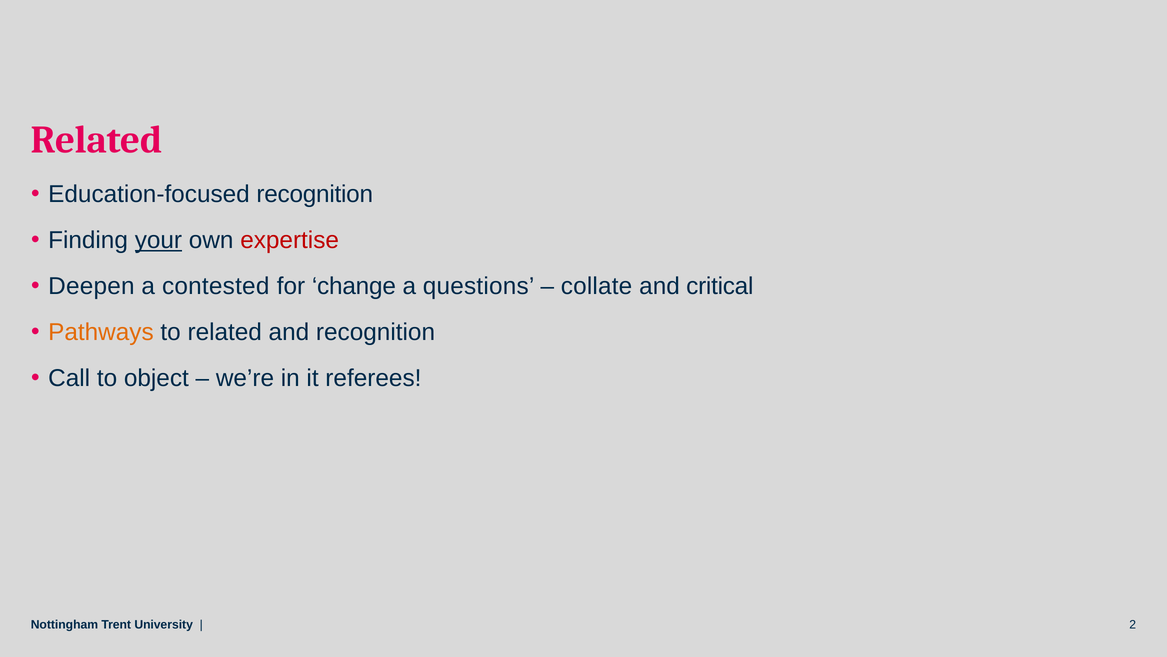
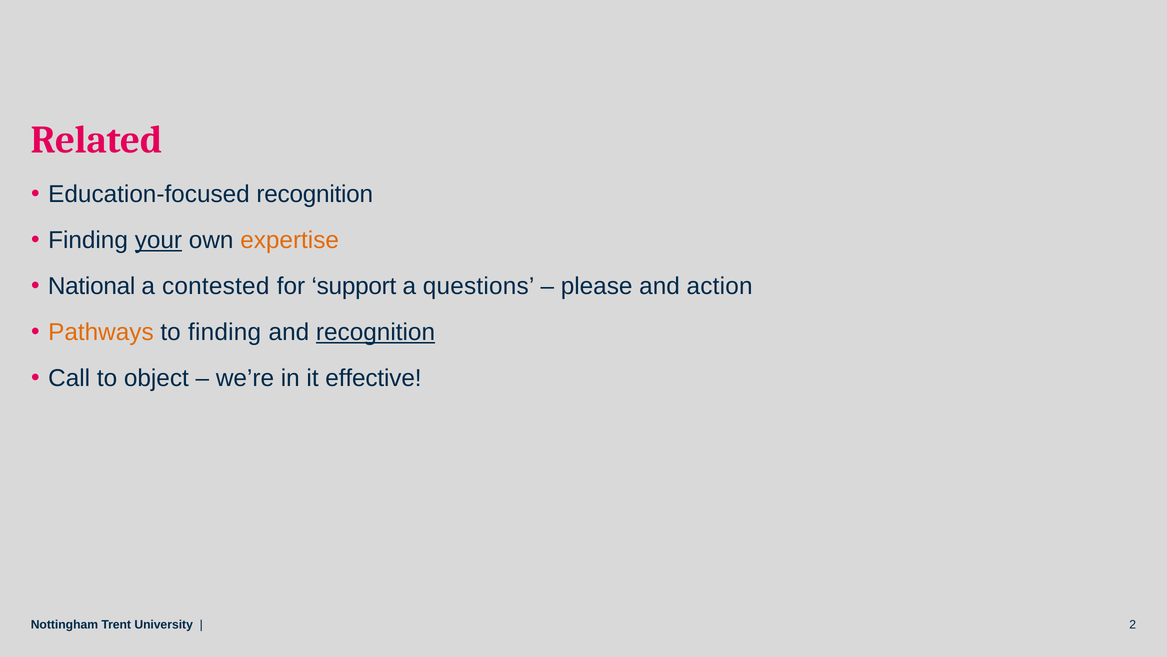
expertise colour: red -> orange
Deepen: Deepen -> National
change: change -> support
collate: collate -> please
critical: critical -> action
to related: related -> finding
recognition at (376, 332) underline: none -> present
referees: referees -> effective
